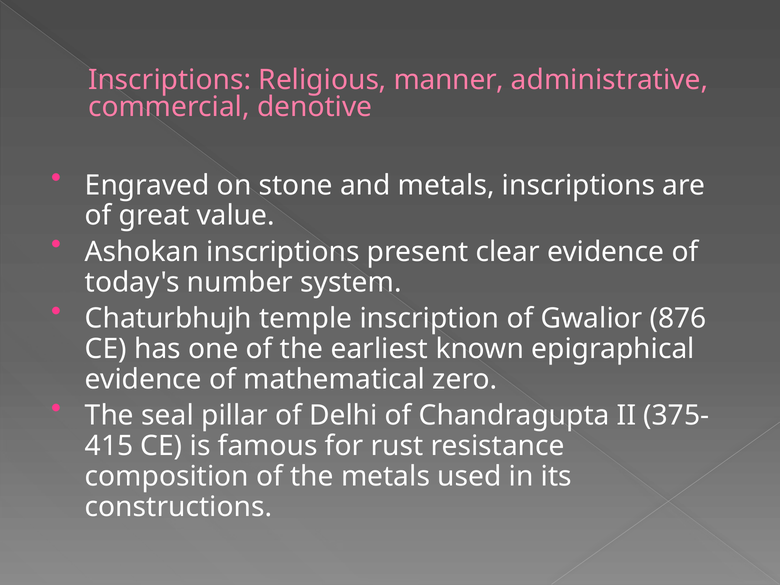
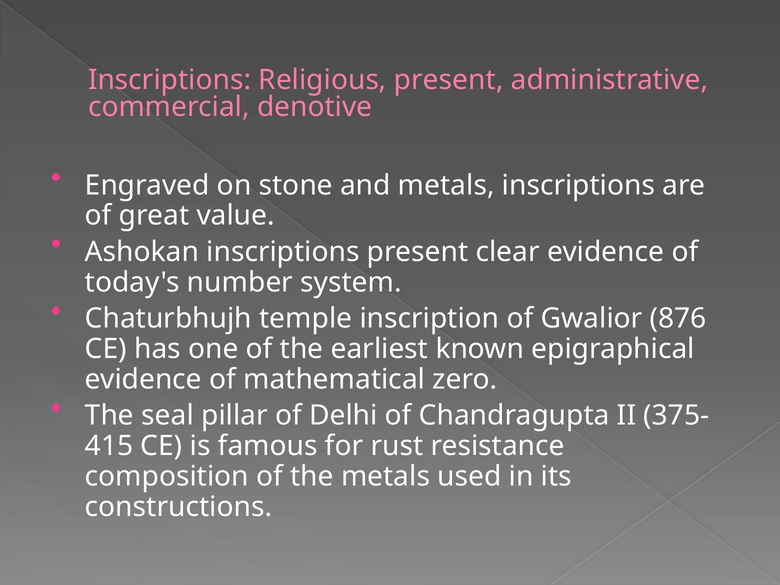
Religious manner: manner -> present
